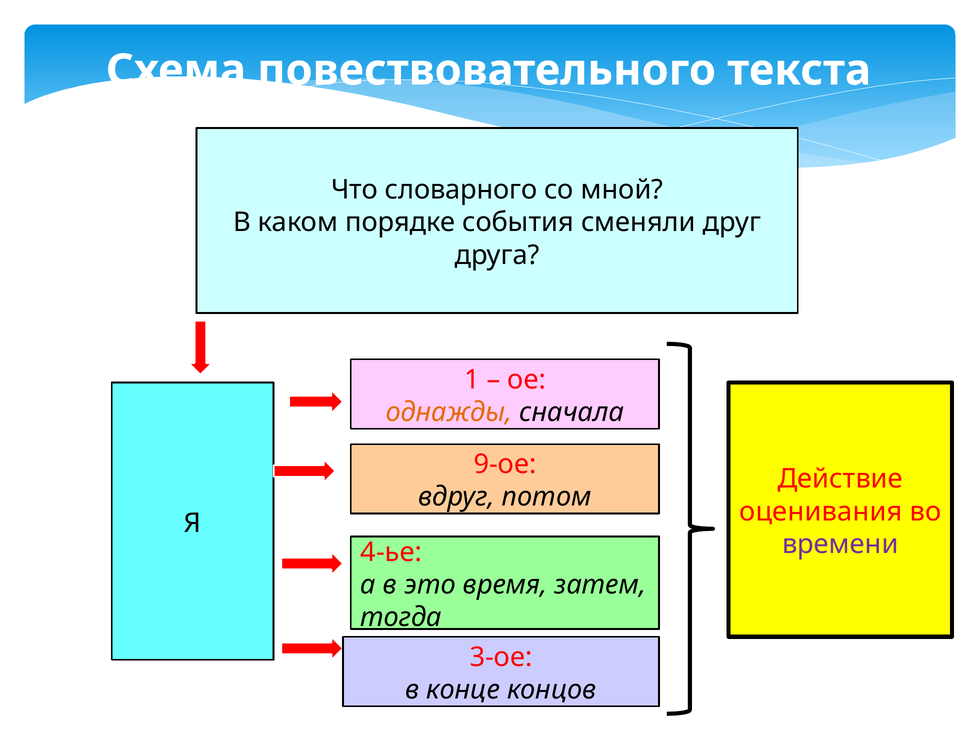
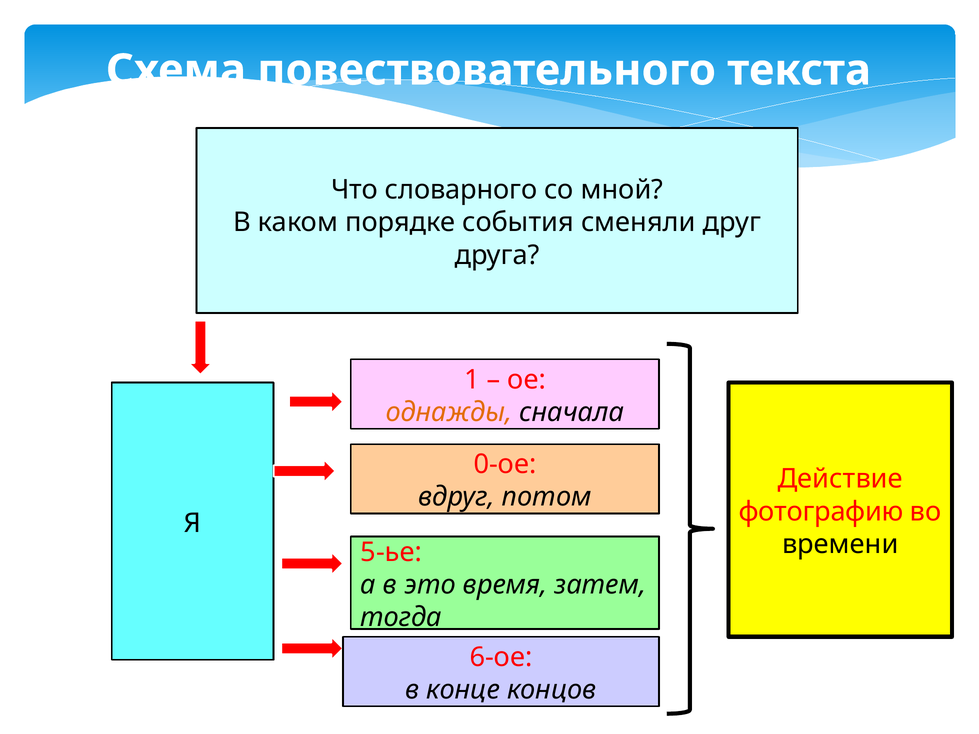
9-ое: 9-ое -> 0-ое
оценивания: оценивания -> фотографию
времени colour: purple -> black
4-ье: 4-ье -> 5-ье
3-ое: 3-ое -> 6-ое
